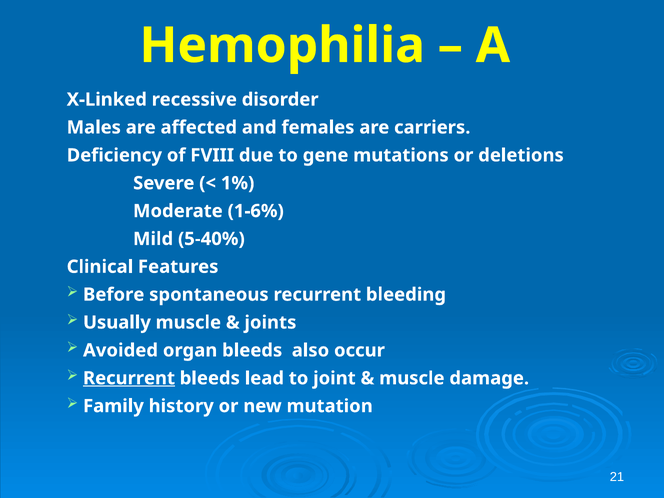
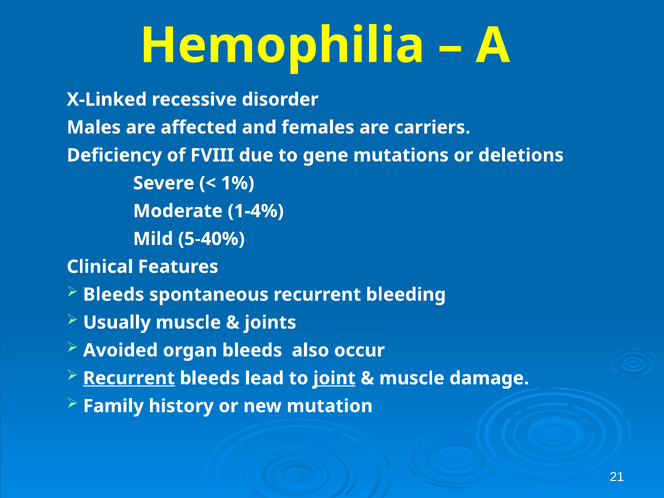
1-6%: 1-6% -> 1-4%
Before at (114, 295): Before -> Bleeds
joint underline: none -> present
